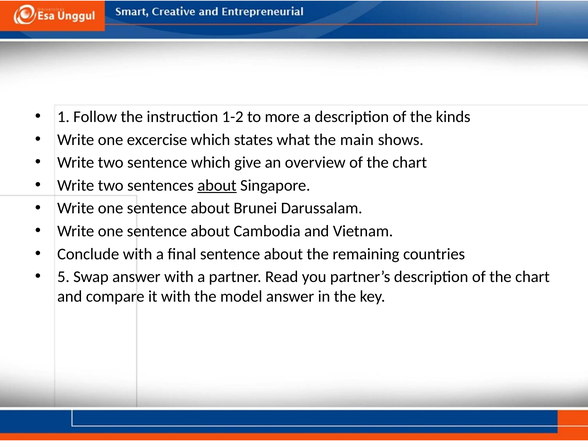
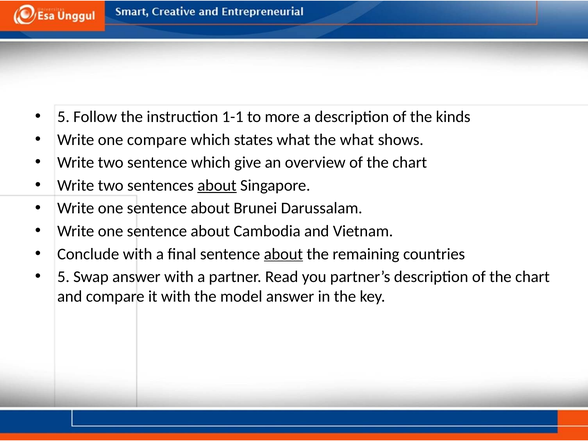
1 at (63, 117): 1 -> 5
1-2: 1-2 -> 1-1
one excercise: excercise -> compare
the main: main -> what
about at (283, 254) underline: none -> present
